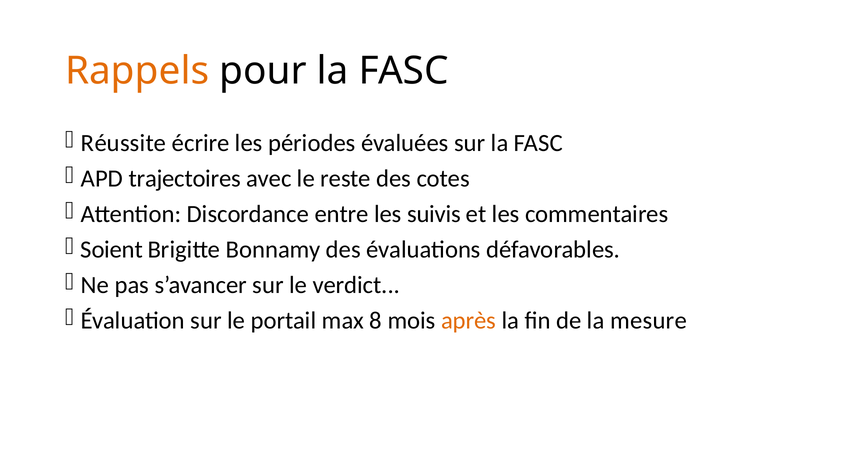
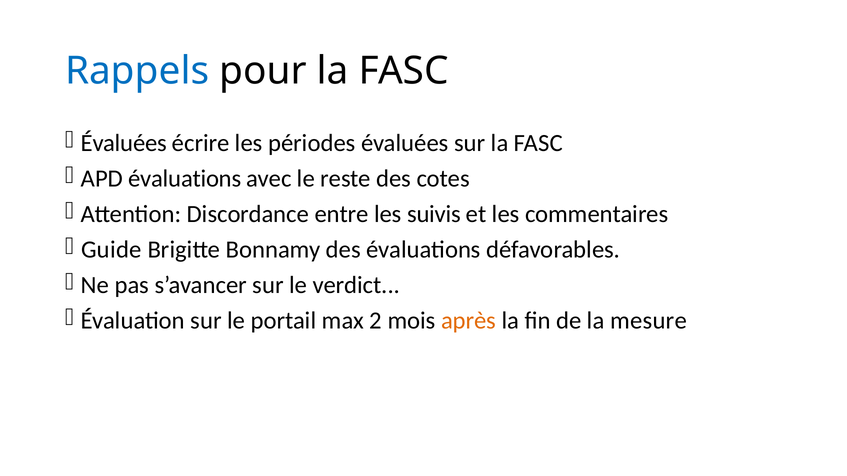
Rappels colour: orange -> blue
Réussite at (124, 143): Réussite -> Évaluées
APD trajectoires: trajectoires -> évaluations
Soient: Soient -> Guide
8: 8 -> 2
